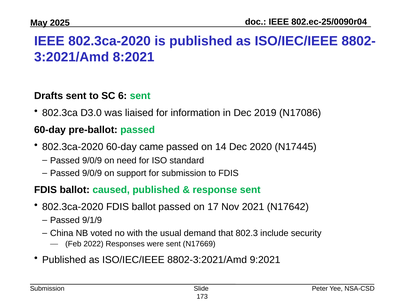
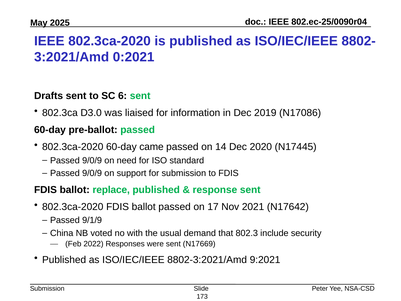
8:2021: 8:2021 -> 0:2021
caused: caused -> replace
